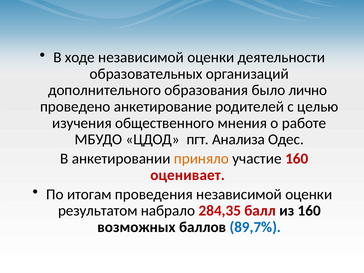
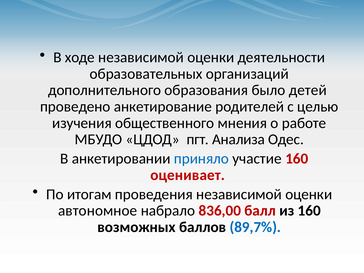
лично: лично -> детей
приняло colour: orange -> blue
результатом: результатом -> автономное
284,35: 284,35 -> 836,00
